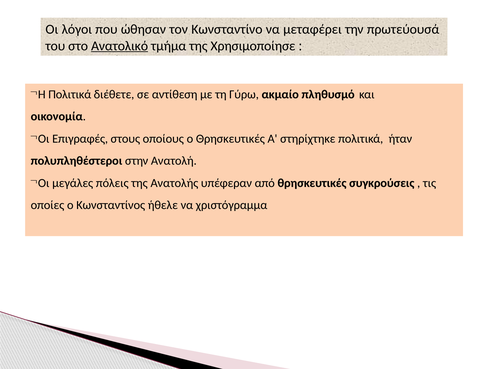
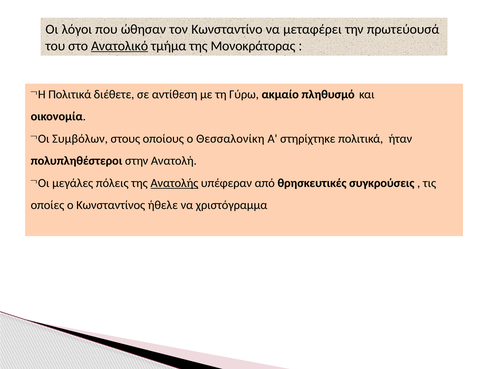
Χρησιμοποίησε: Χρησιμοποίησε -> Μονοκράτορας
Επιγραφές: Επιγραφές -> Συμβόλων
ο Θρησκευτικές: Θρησκευτικές -> Θεσσαλονίκη
Ανατολής underline: none -> present
